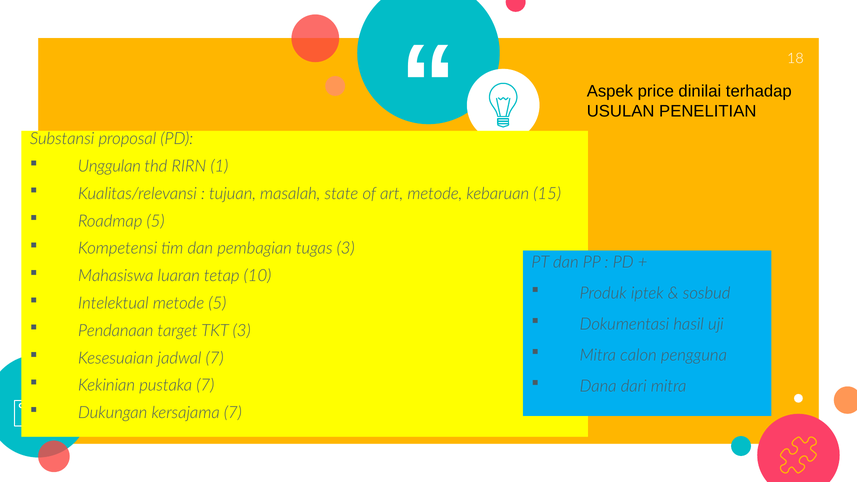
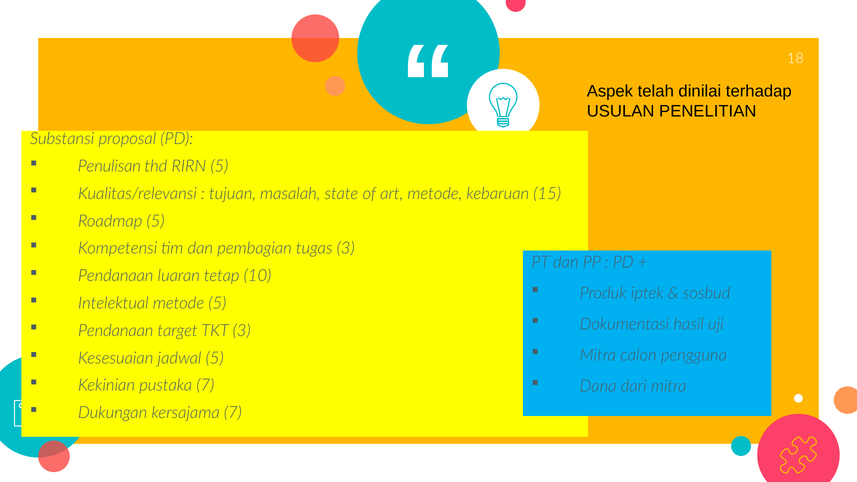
price: price -> telah
Unggulan: Unggulan -> Penulisan
RIRN 1: 1 -> 5
Mahasiswa at (116, 276): Mahasiswa -> Pendanaan
jadwal 7: 7 -> 5
